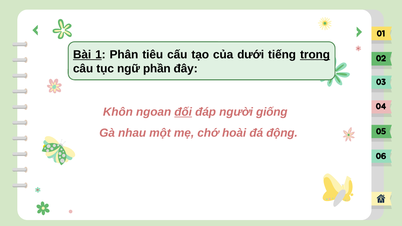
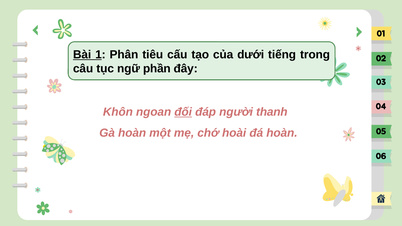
trong underline: present -> none
giống: giống -> thanh
Gà nhau: nhau -> hoàn
đá động: động -> hoàn
